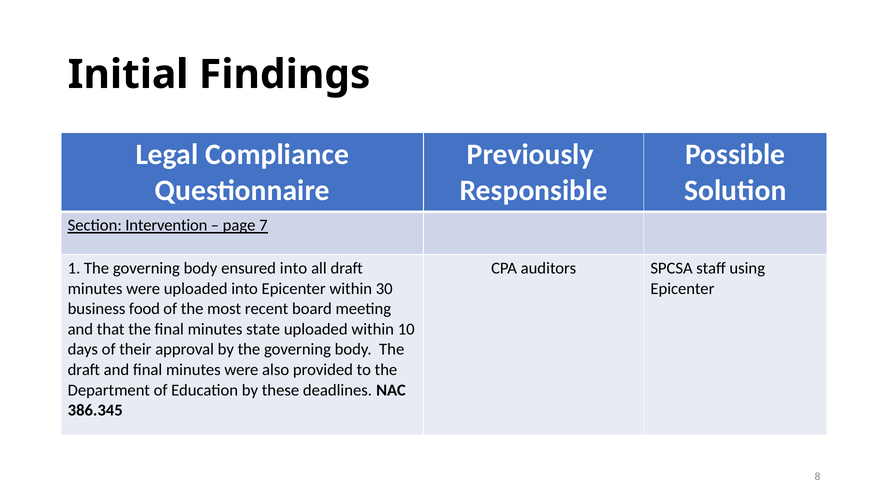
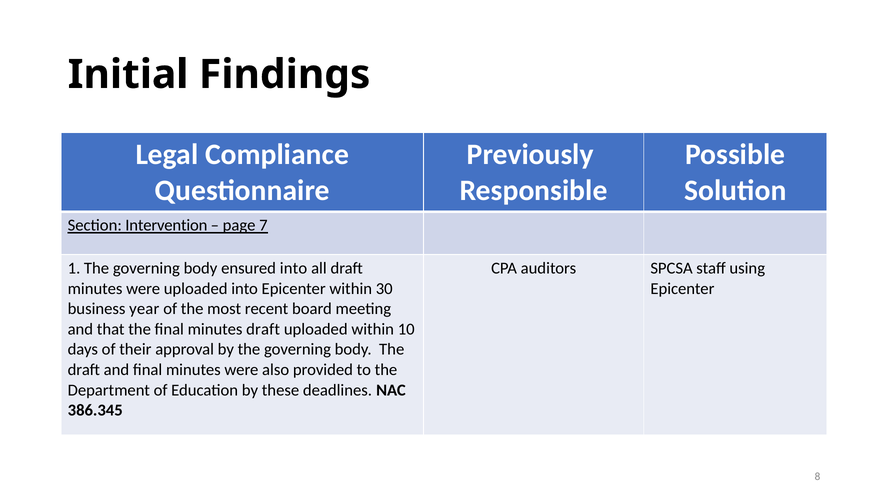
food: food -> year
minutes state: state -> draft
